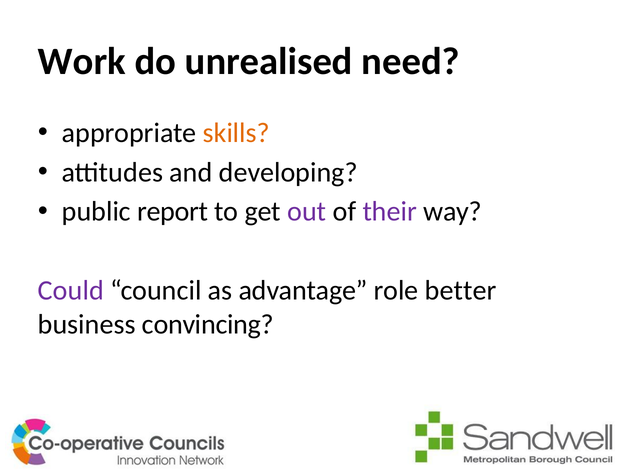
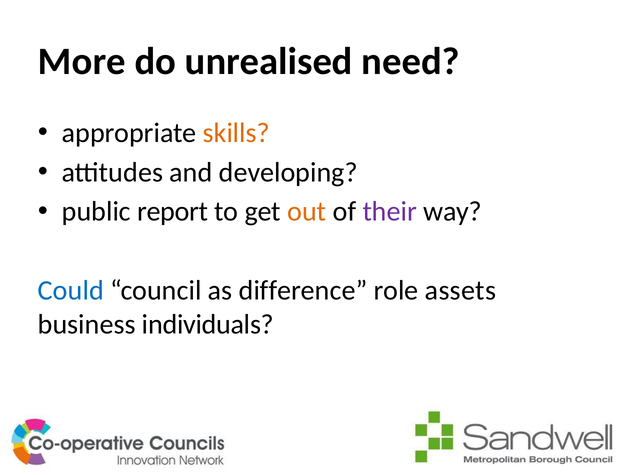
Work: Work -> More
out colour: purple -> orange
Could colour: purple -> blue
advantage: advantage -> difference
better: better -> assets
convincing: convincing -> individuals
